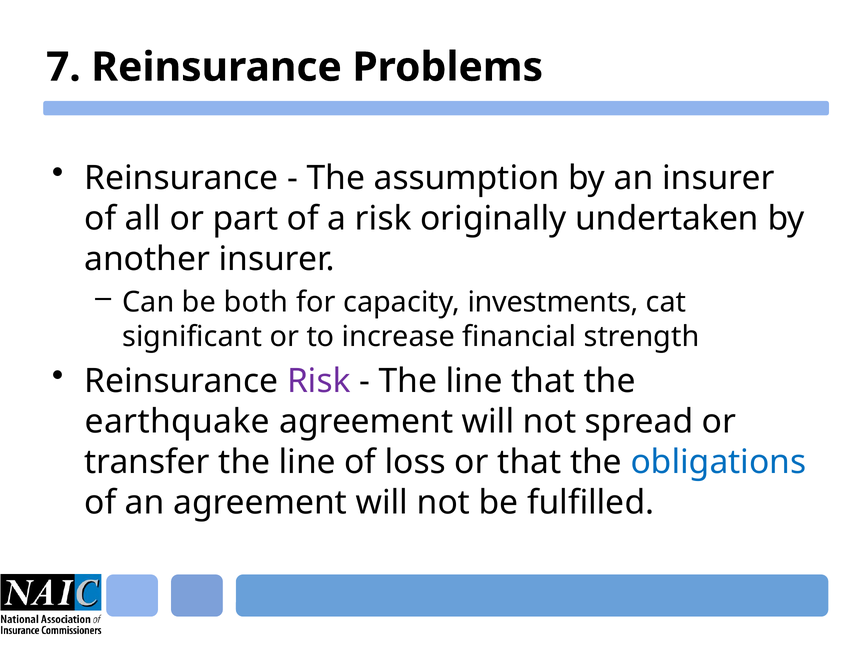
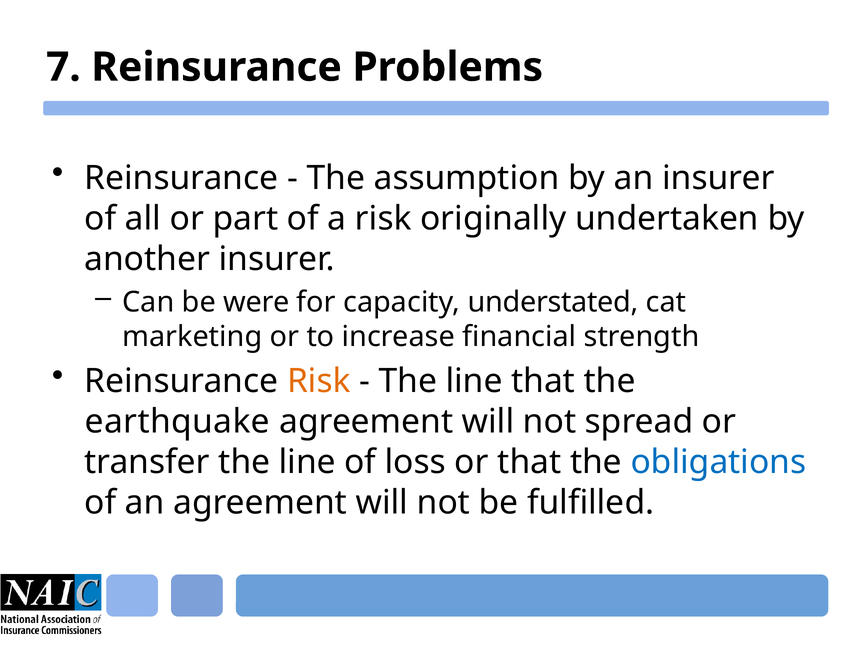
both: both -> were
investments: investments -> understated
significant: significant -> marketing
Risk at (319, 381) colour: purple -> orange
